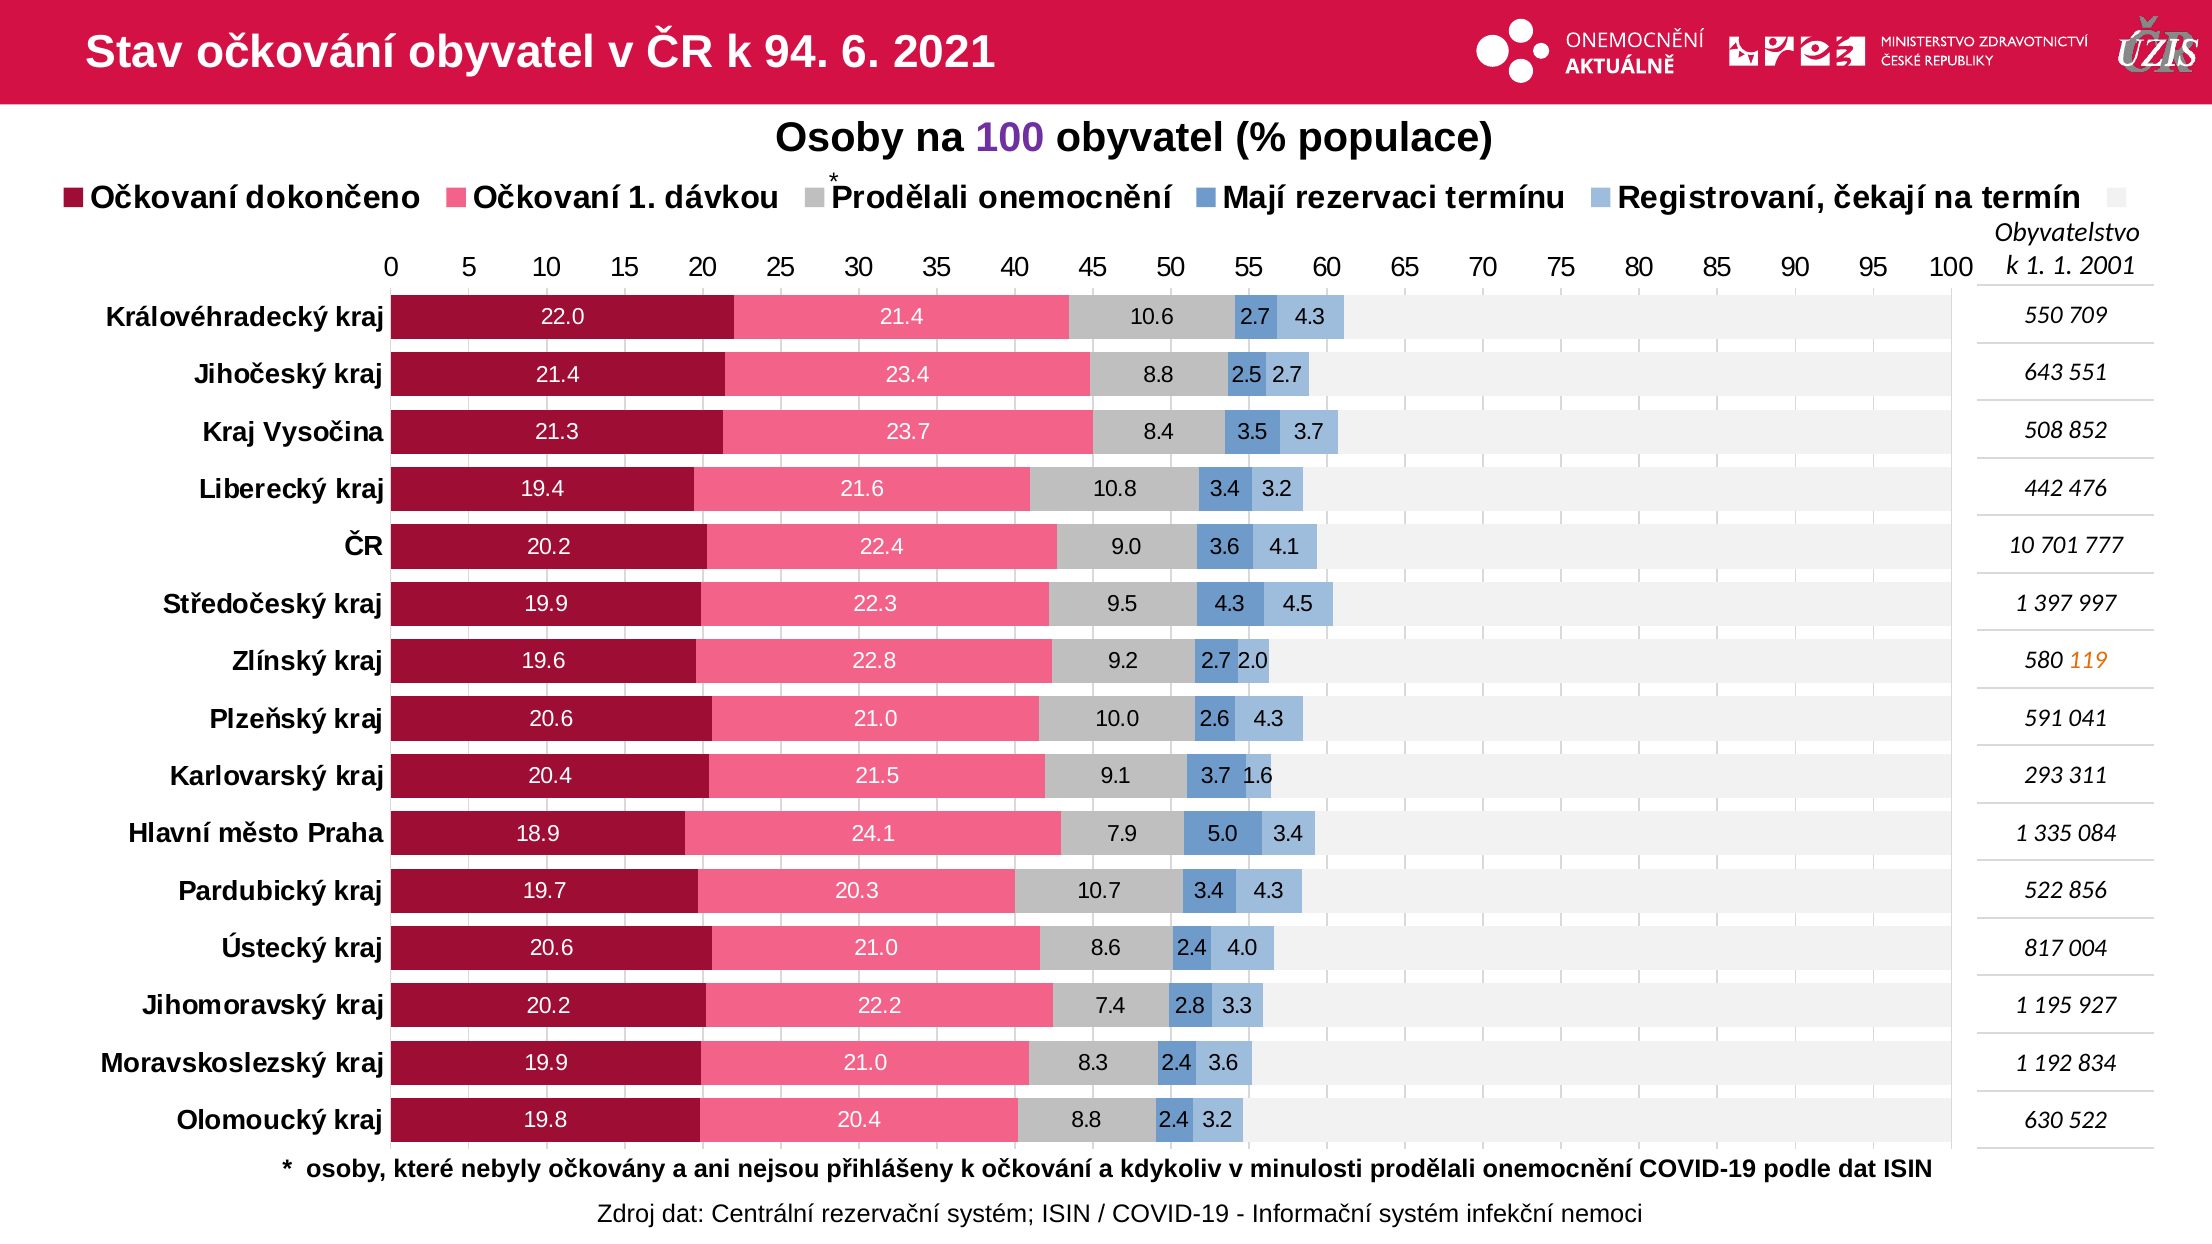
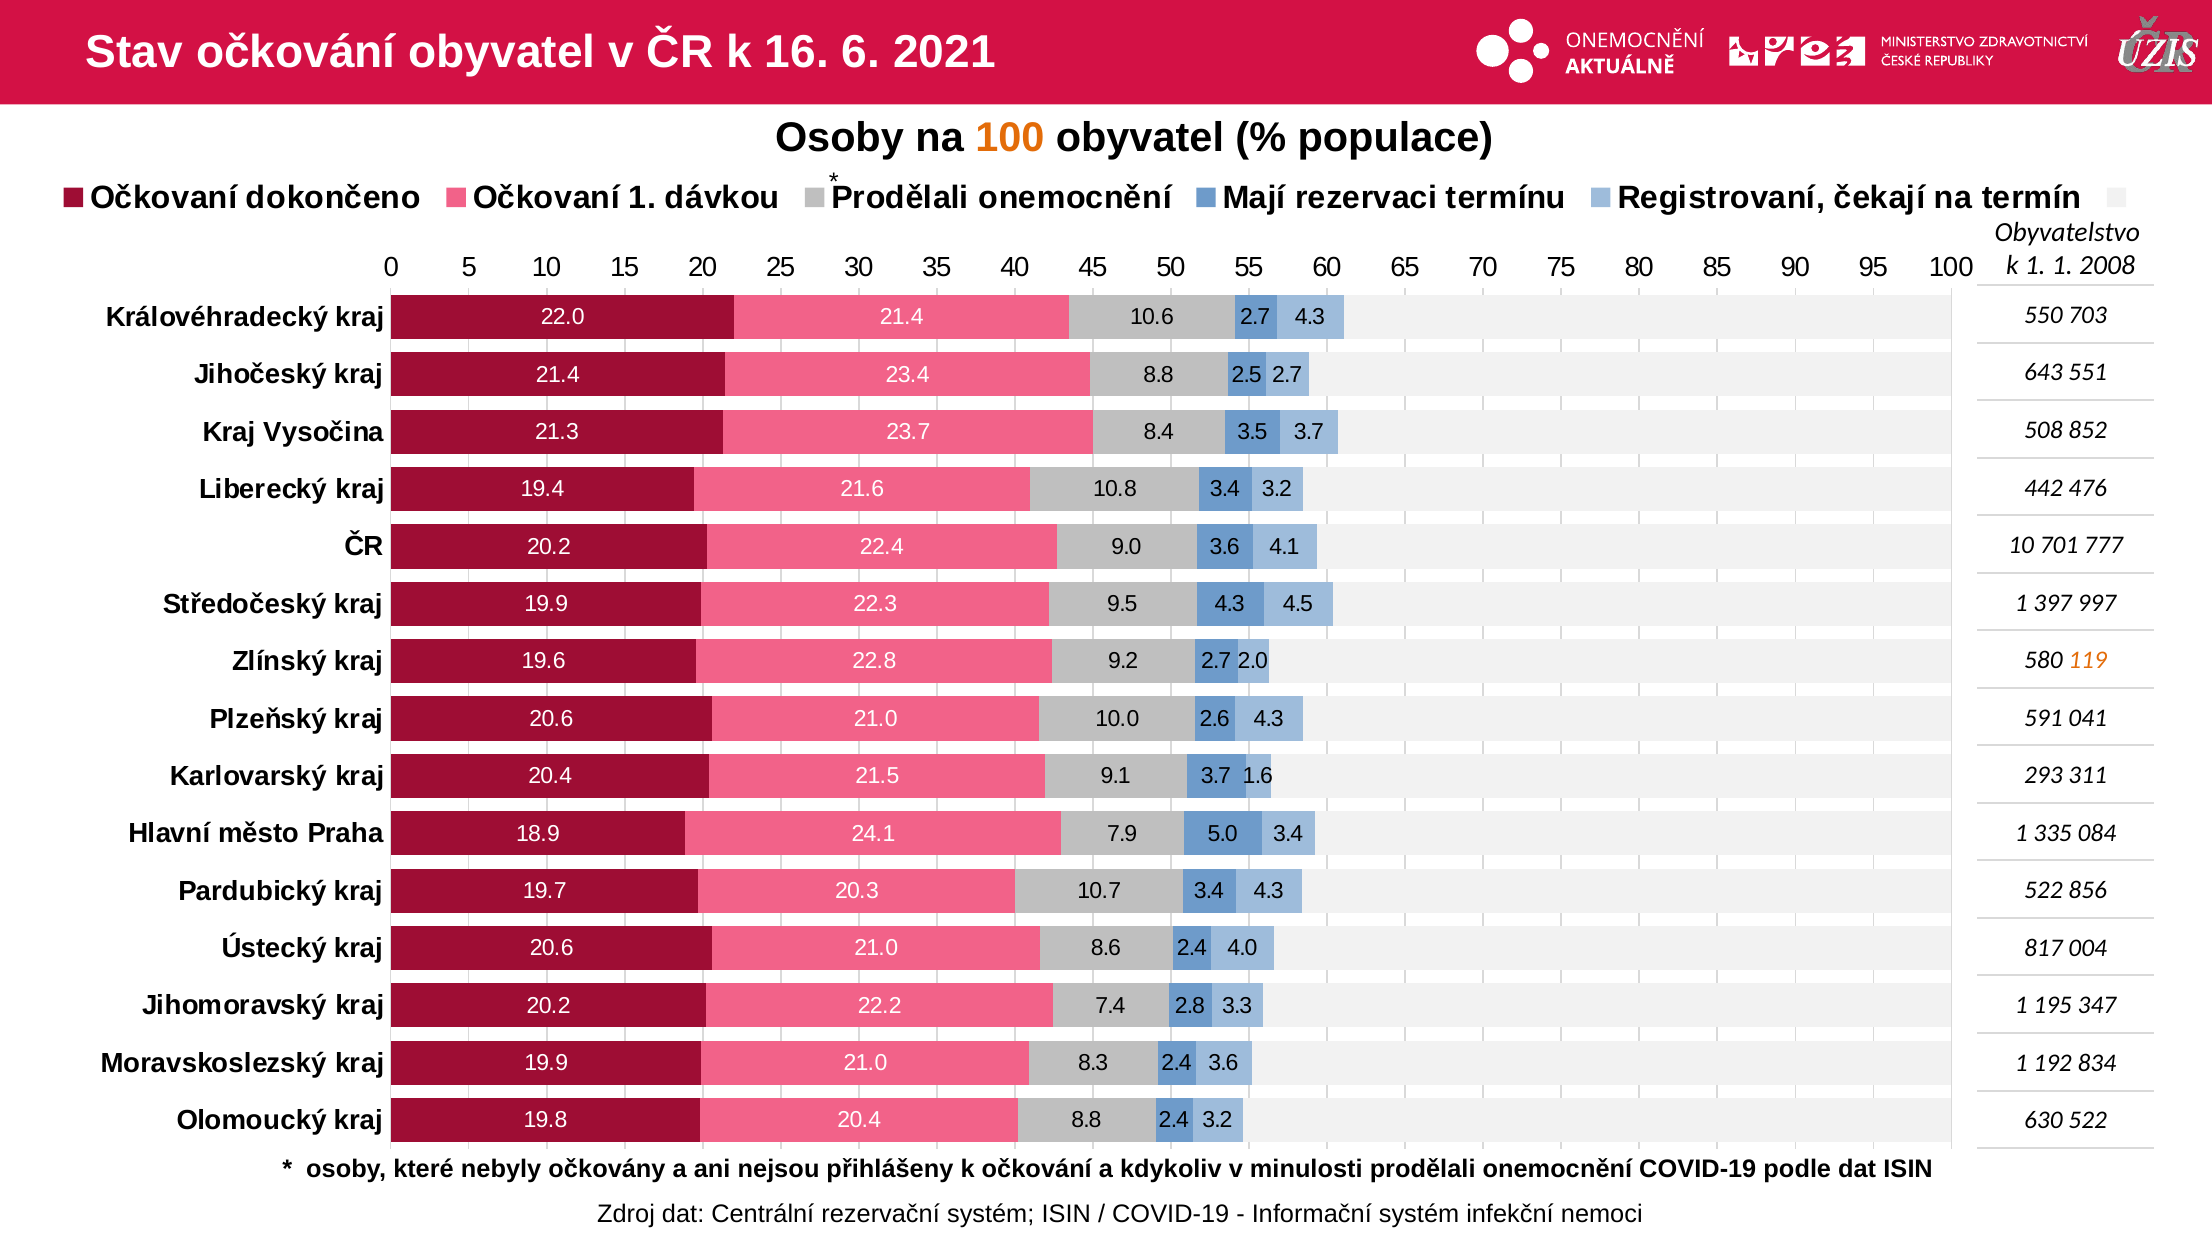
94: 94 -> 16
100 at (1010, 138) colour: purple -> orange
2001: 2001 -> 2008
709: 709 -> 703
927: 927 -> 347
